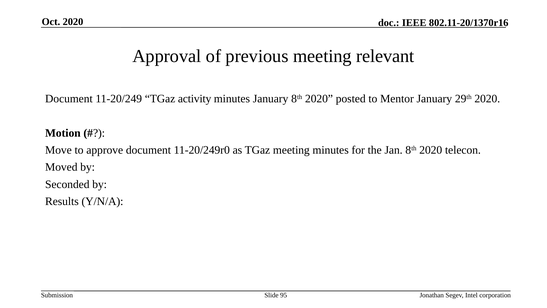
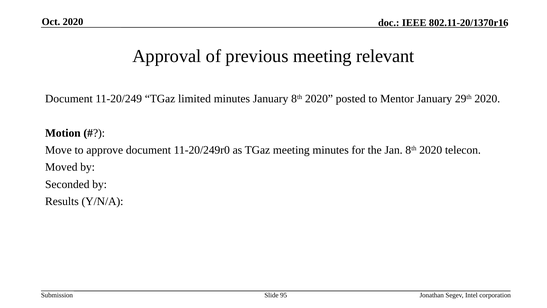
activity: activity -> limited
